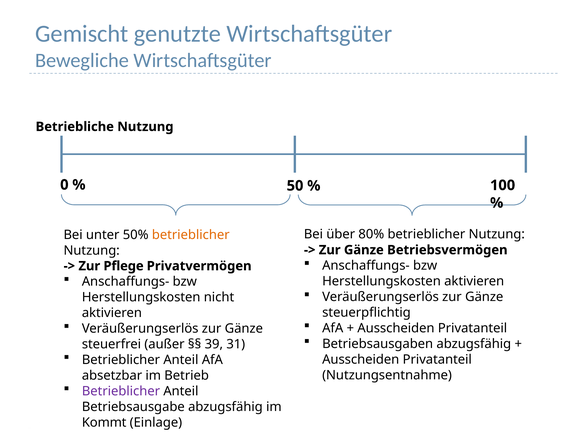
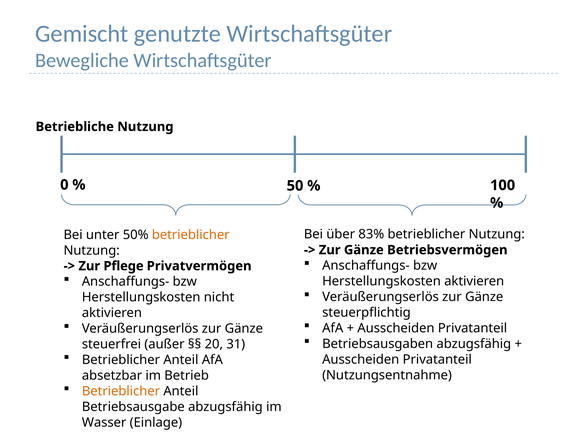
80%: 80% -> 83%
39: 39 -> 20
Betrieblicher at (121, 391) colour: purple -> orange
Kommt: Kommt -> Wasser
